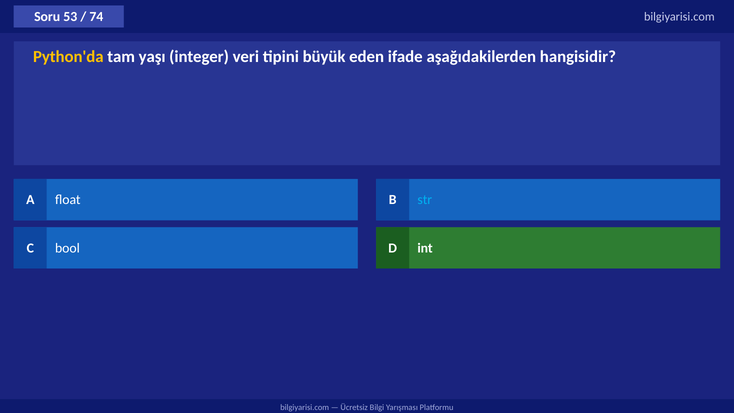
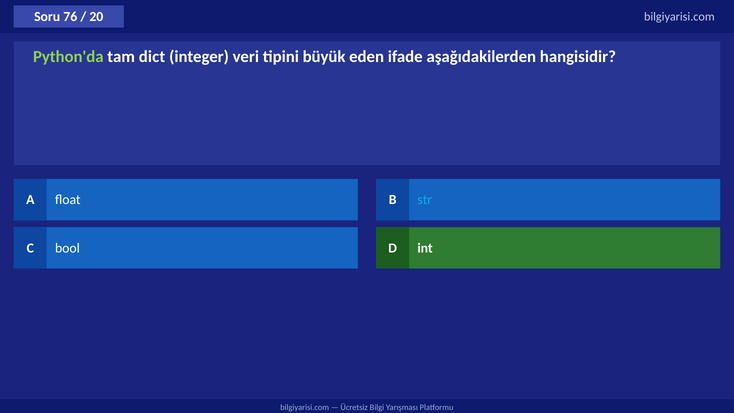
53: 53 -> 76
74: 74 -> 20
Python'da colour: yellow -> light green
yaşı: yaşı -> dict
